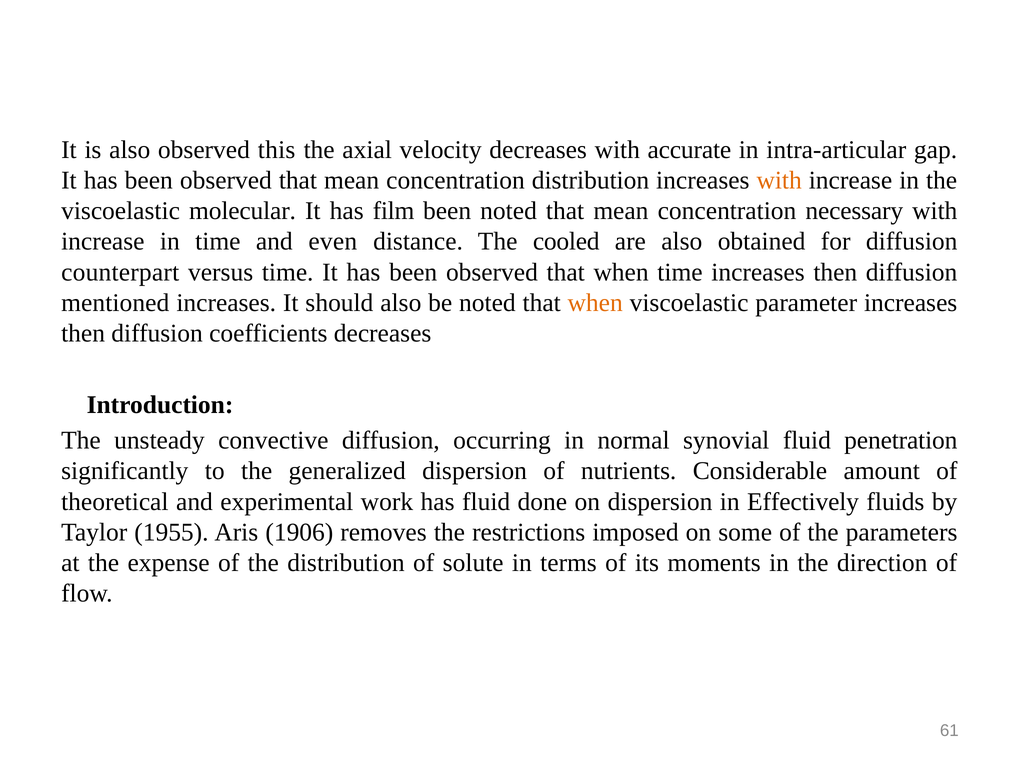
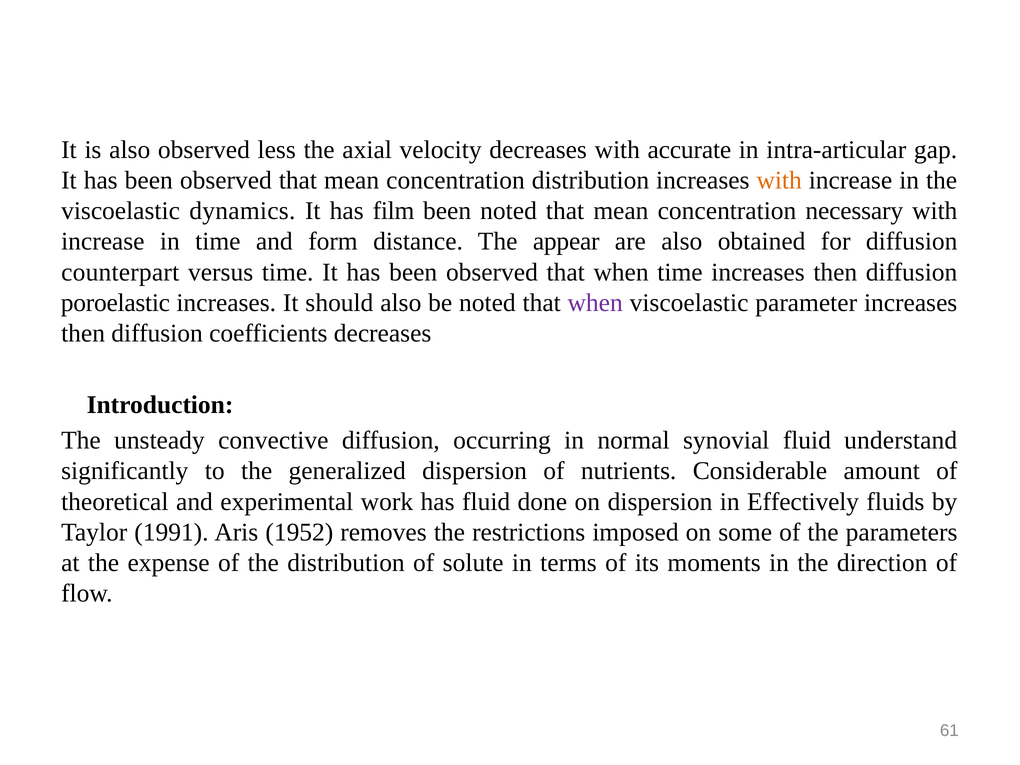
this: this -> less
molecular: molecular -> dynamics
even: even -> form
cooled: cooled -> appear
mentioned: mentioned -> poroelastic
when at (595, 303) colour: orange -> purple
penetration: penetration -> understand
1955: 1955 -> 1991
1906: 1906 -> 1952
